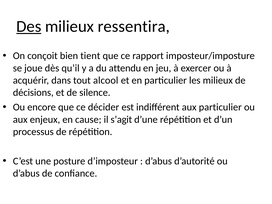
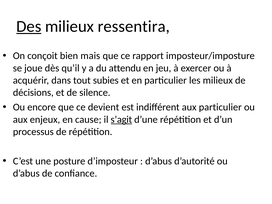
tient: tient -> mais
alcool: alcool -> subies
décider: décider -> devient
s’agit underline: none -> present
